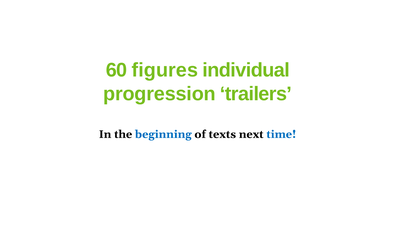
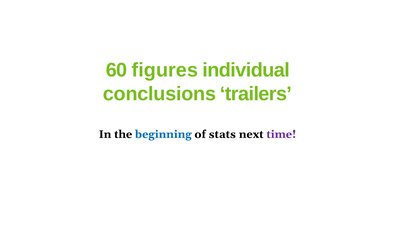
progression: progression -> conclusions
texts: texts -> stats
time colour: blue -> purple
